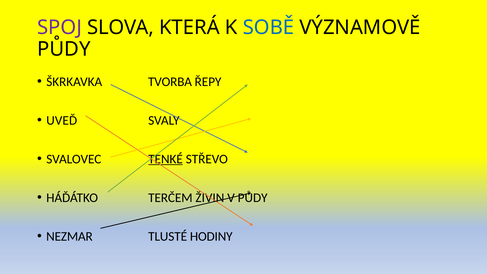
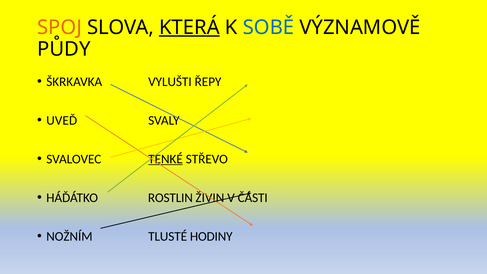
SPOJ colour: purple -> orange
KTERÁ underline: none -> present
TVORBA: TVORBA -> VYLUŠTI
TERČEM: TERČEM -> ROSTLIN
V PŮDY: PŮDY -> ČÁSTI
NEZMAR: NEZMAR -> NOŽNÍM
